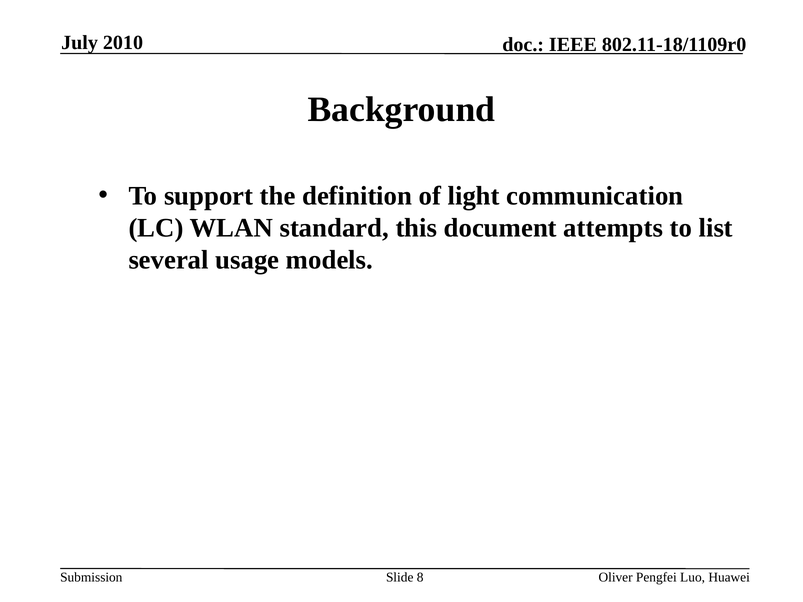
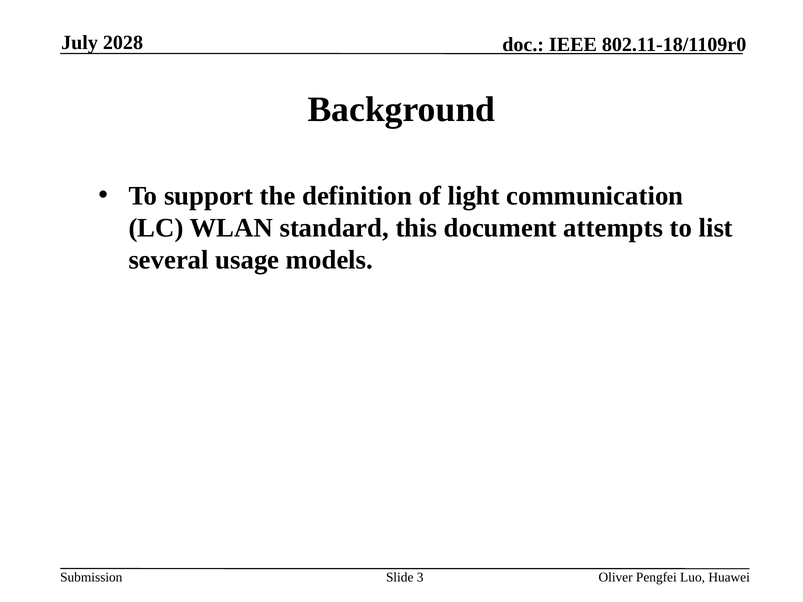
2010: 2010 -> 2028
8: 8 -> 3
